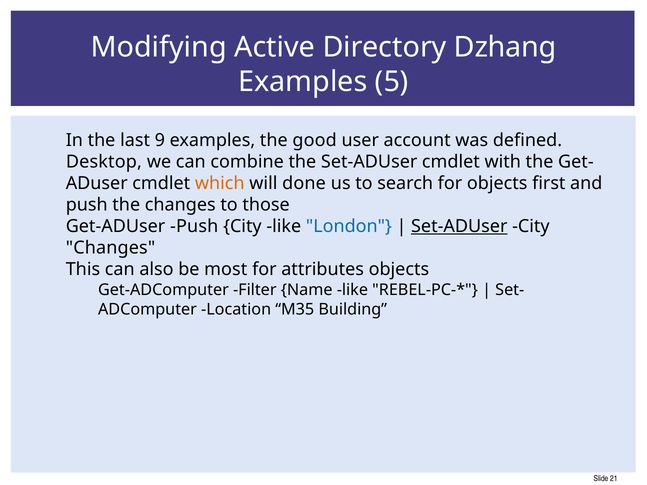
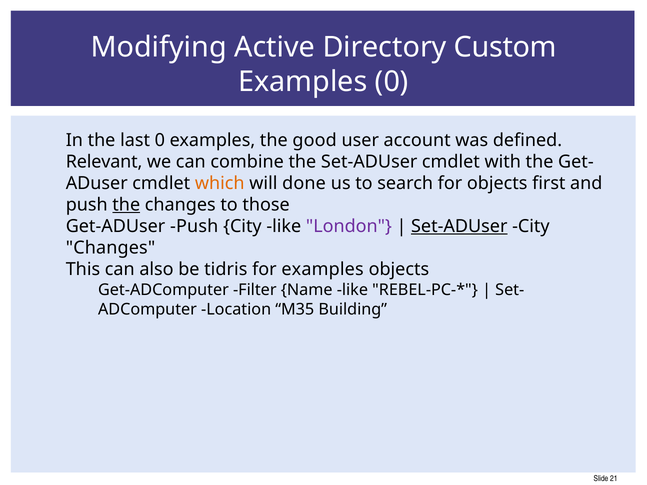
Dzhang: Dzhang -> Custom
Examples 5: 5 -> 0
last 9: 9 -> 0
Desktop: Desktop -> Relevant
the at (126, 205) underline: none -> present
London colour: blue -> purple
most: most -> tidris
for attributes: attributes -> examples
